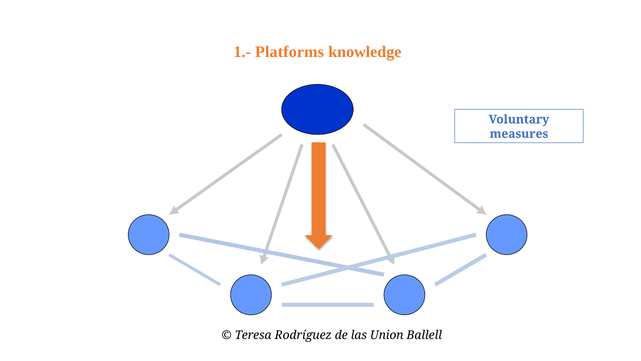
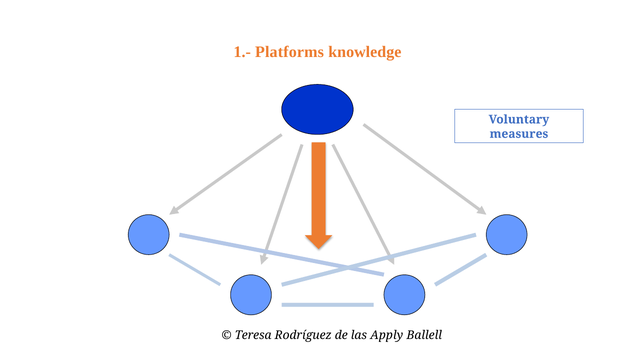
Union: Union -> Apply
